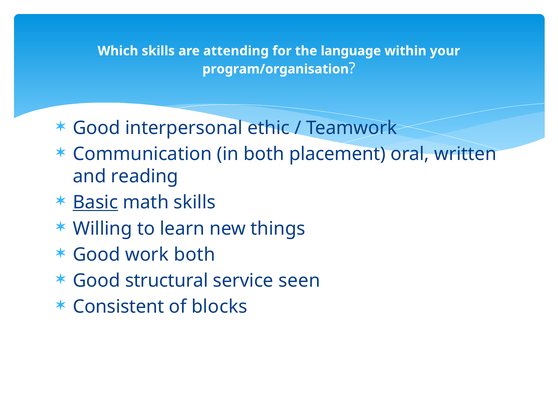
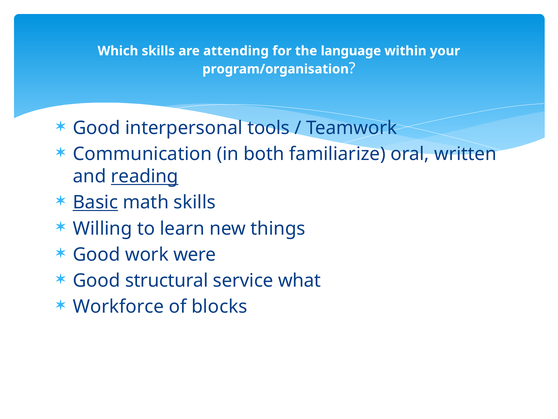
ethic: ethic -> tools
placement: placement -> familiarize
reading underline: none -> present
work both: both -> were
seen: seen -> what
Consistent: Consistent -> Workforce
